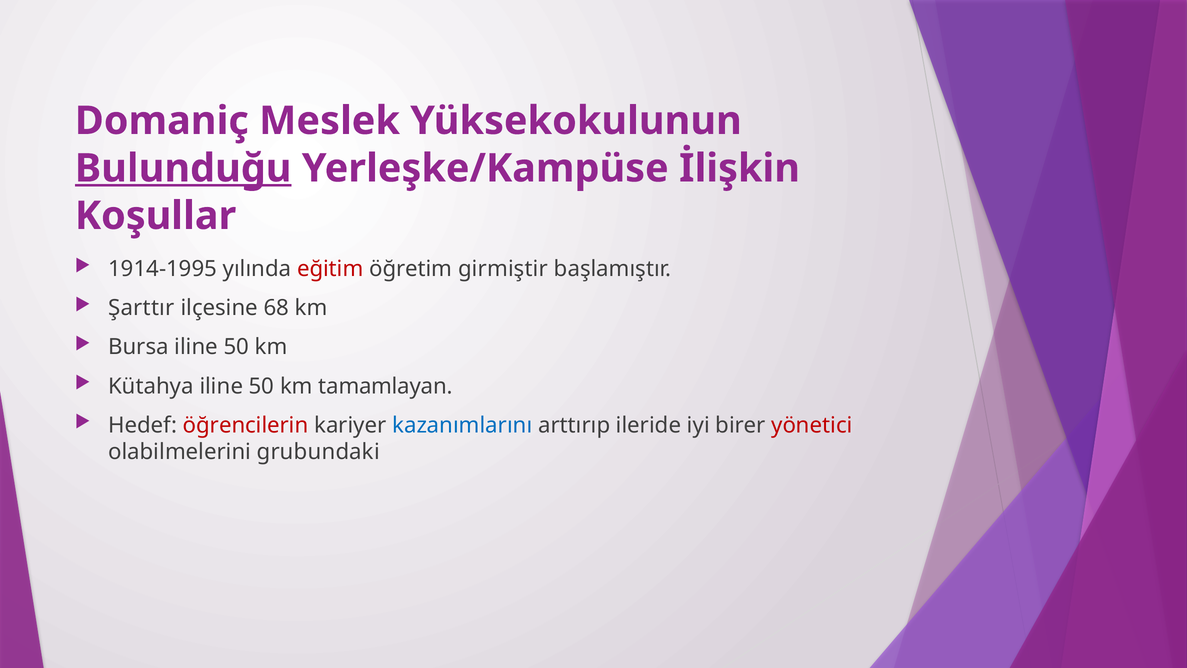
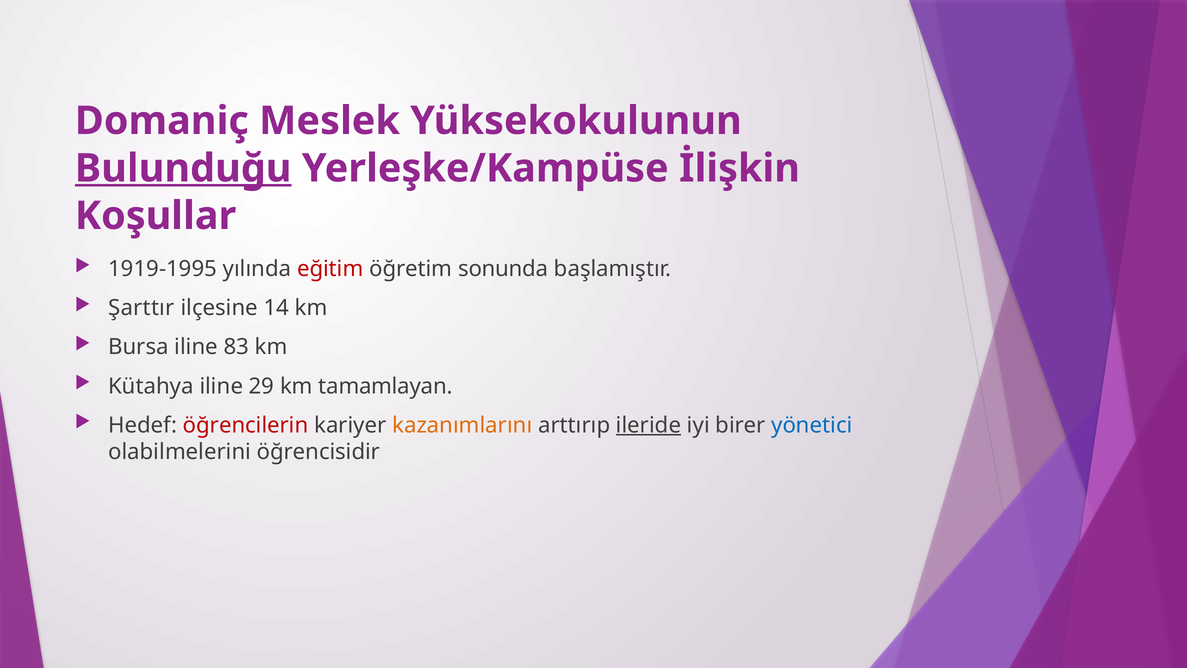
1914-1995: 1914-1995 -> 1919-1995
girmiştir: girmiştir -> sonunda
68: 68 -> 14
Bursa iline 50: 50 -> 83
Kütahya iline 50: 50 -> 29
kazanımlarını colour: blue -> orange
ileride underline: none -> present
yönetici colour: red -> blue
grubundaki: grubundaki -> öğrencisidir
